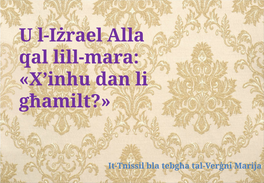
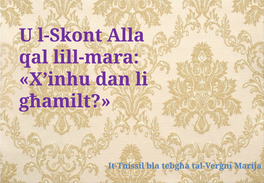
l-Iżrael: l-Iżrael -> l-Skont
